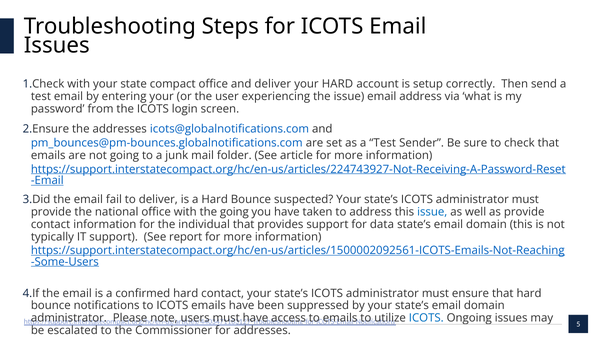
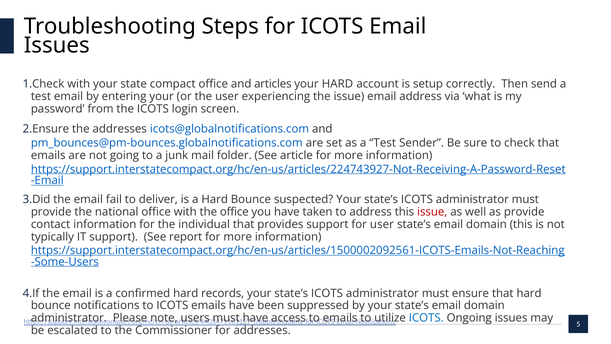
and deliver: deliver -> articles
the going: going -> office
issue at (432, 212) colour: blue -> red
for data: data -> user
hard contact: contact -> records
